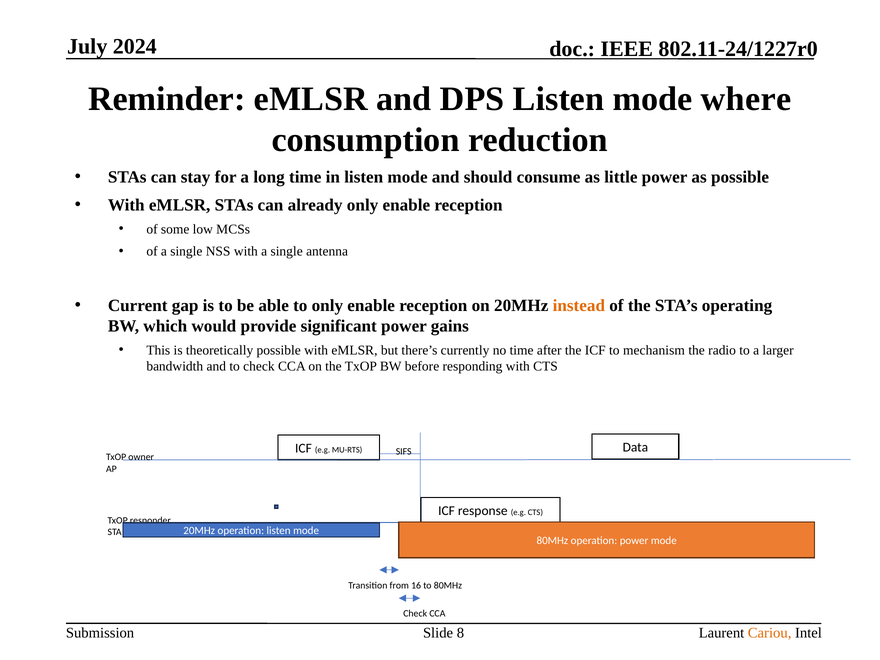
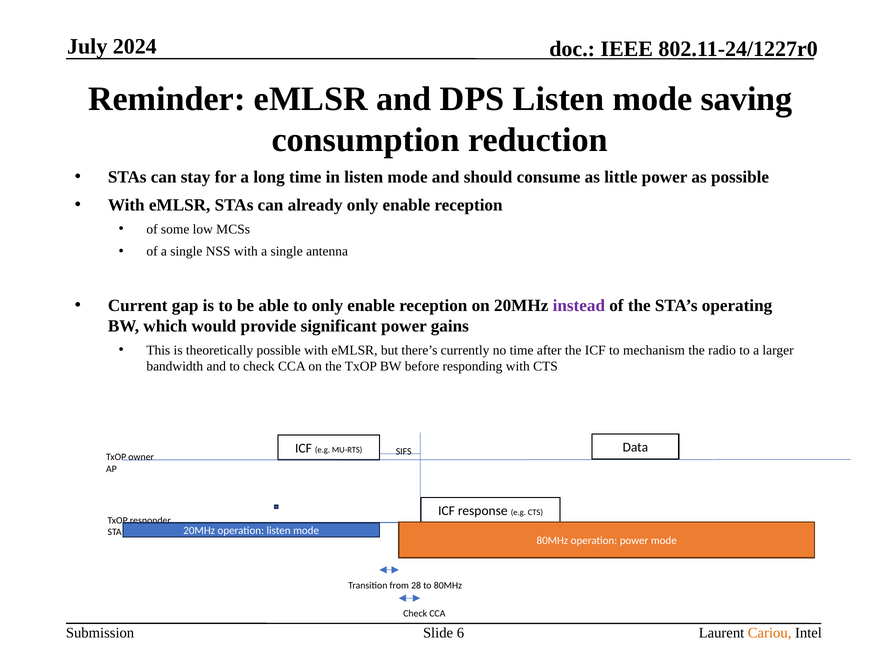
where: where -> saving
instead colour: orange -> purple
16: 16 -> 28
8: 8 -> 6
